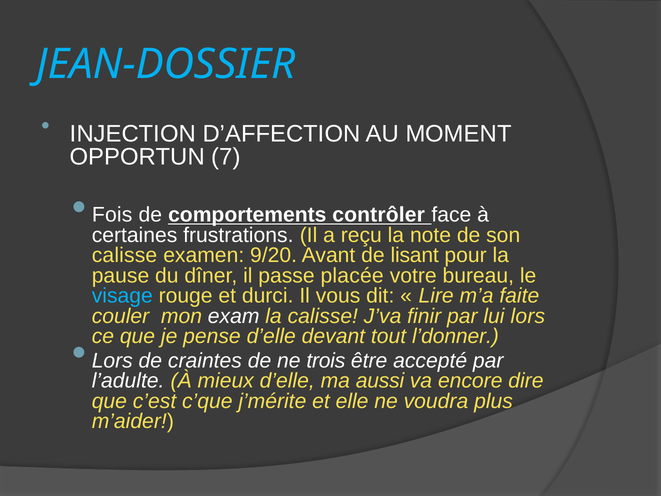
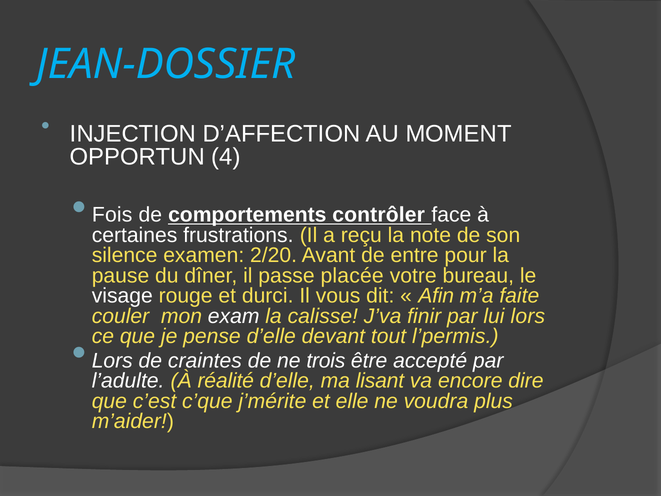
7: 7 -> 4
calisse at (125, 255): calisse -> silence
9/20: 9/20 -> 2/20
lisant: lisant -> entre
visage colour: light blue -> white
Lire: Lire -> Afin
l’donner: l’donner -> l’permis
mieux: mieux -> réalité
aussi: aussi -> lisant
